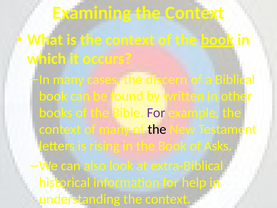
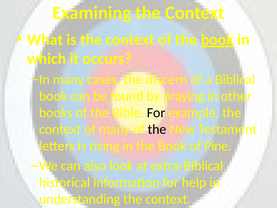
written: written -> praying
For at (156, 113) colour: purple -> black
Asks: Asks -> Pine
